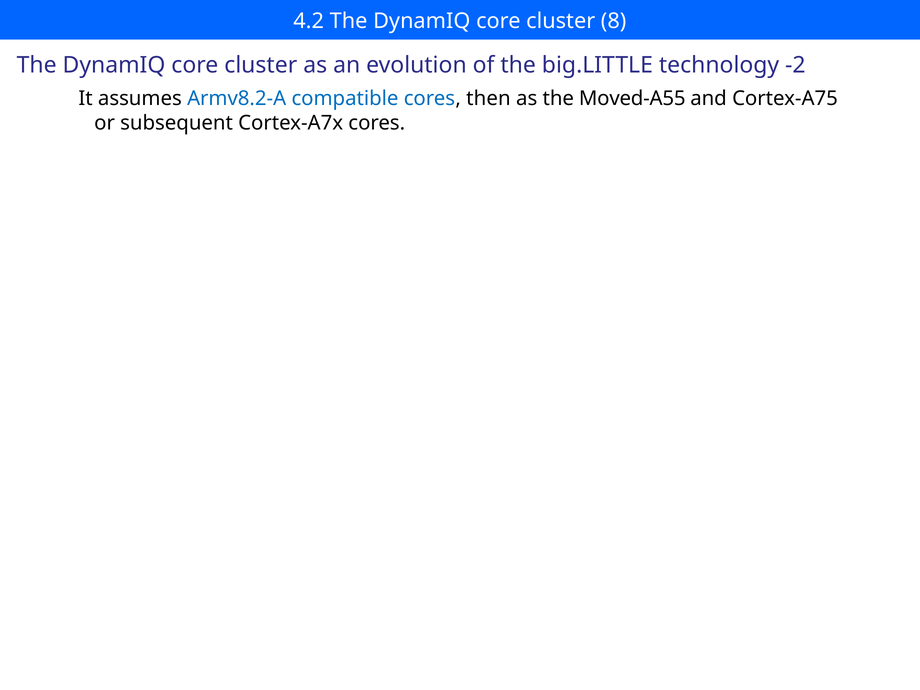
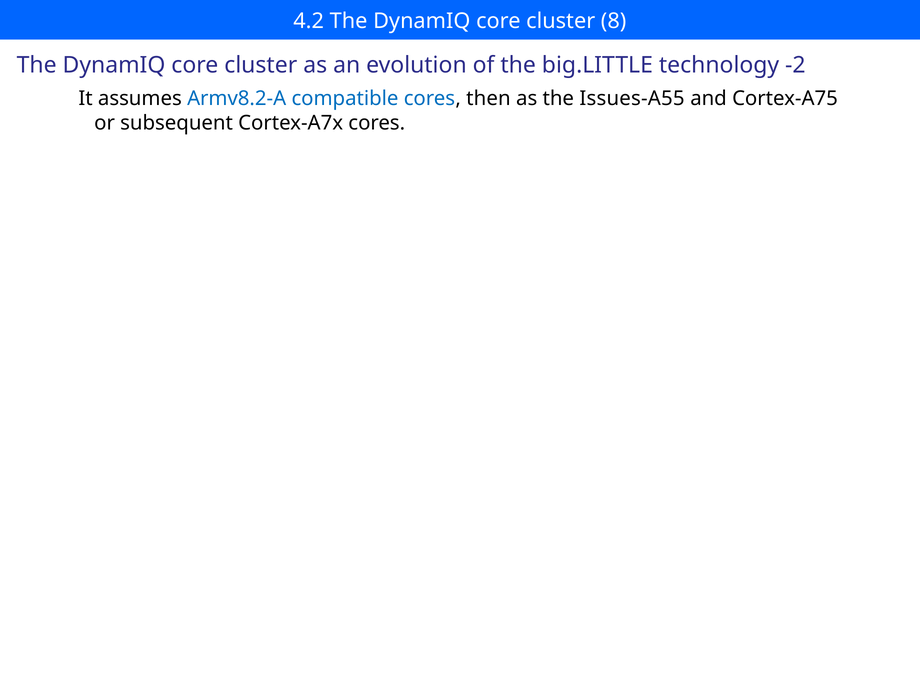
Moved-A55: Moved-A55 -> Issues-A55
